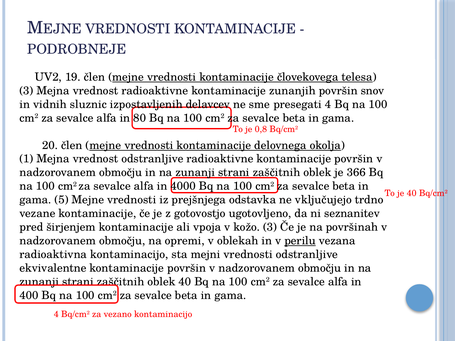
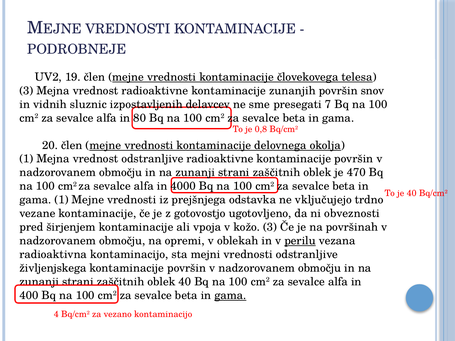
presegati 4: 4 -> 7
366: 366 -> 470
gama 5: 5 -> 1
seznanitev: seznanitev -> obveznosti
ekvivalentne: ekvivalentne -> življenjskega
gama at (230, 296) underline: none -> present
